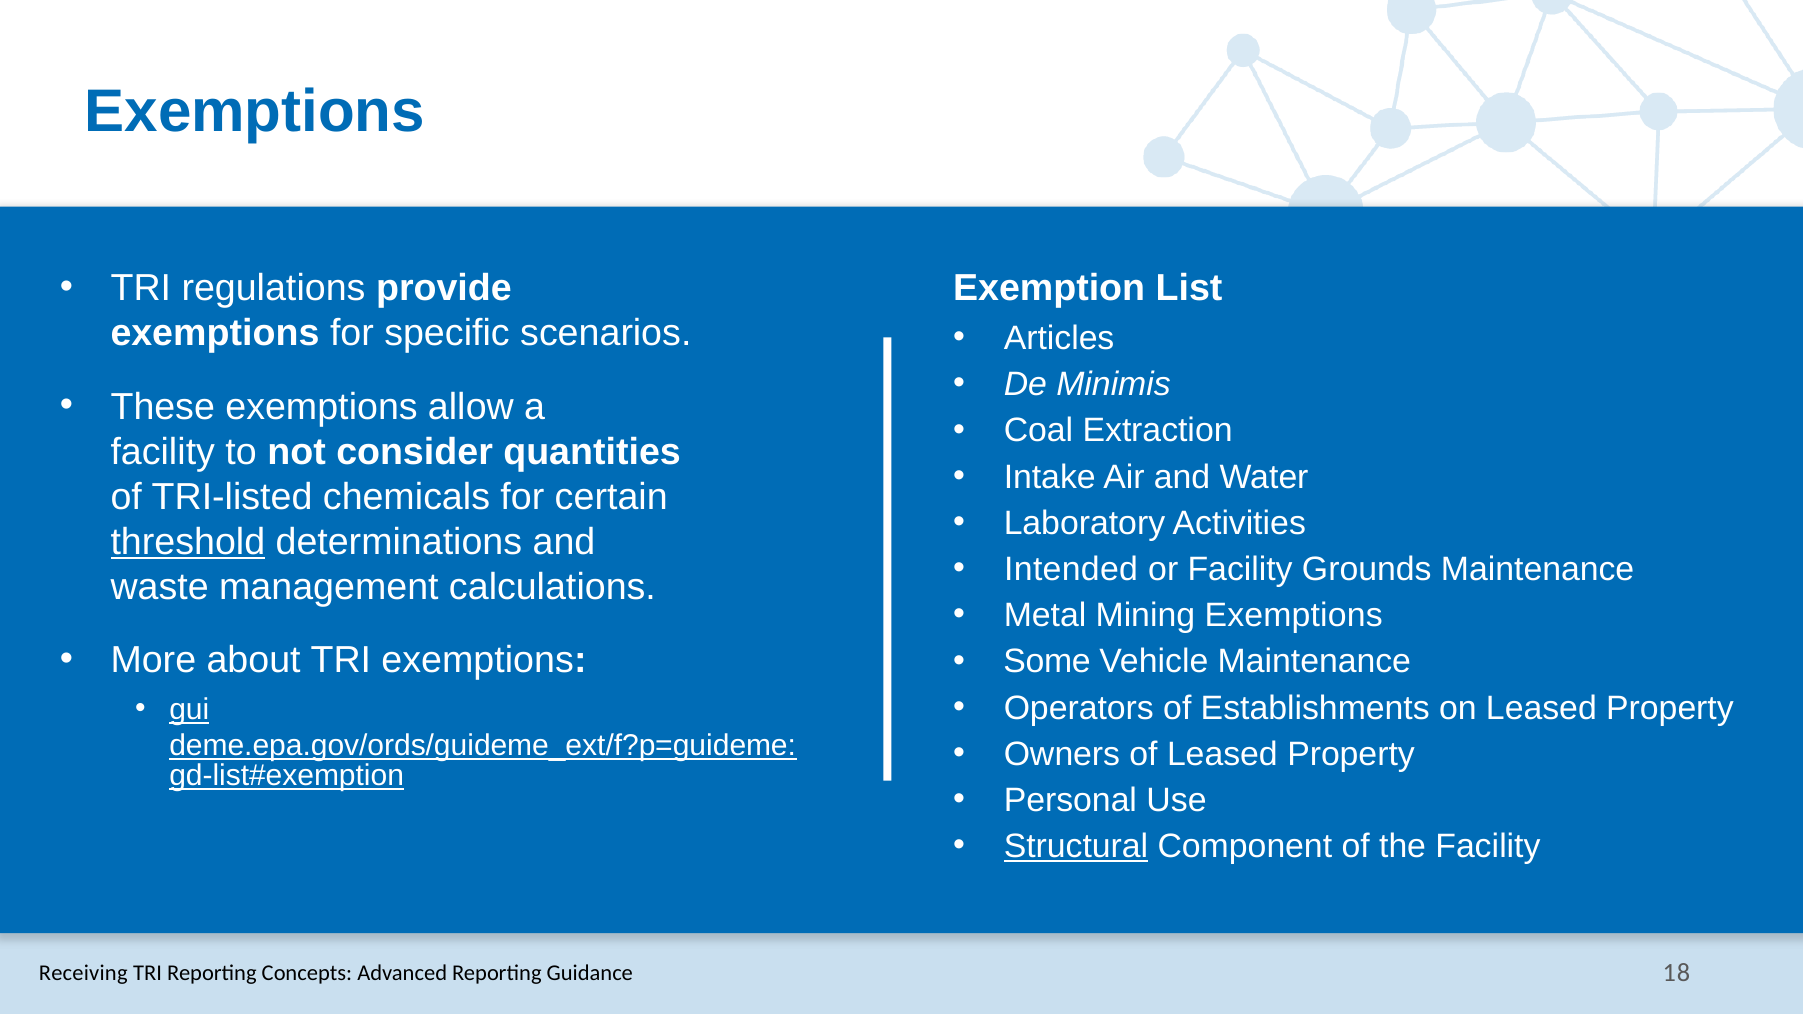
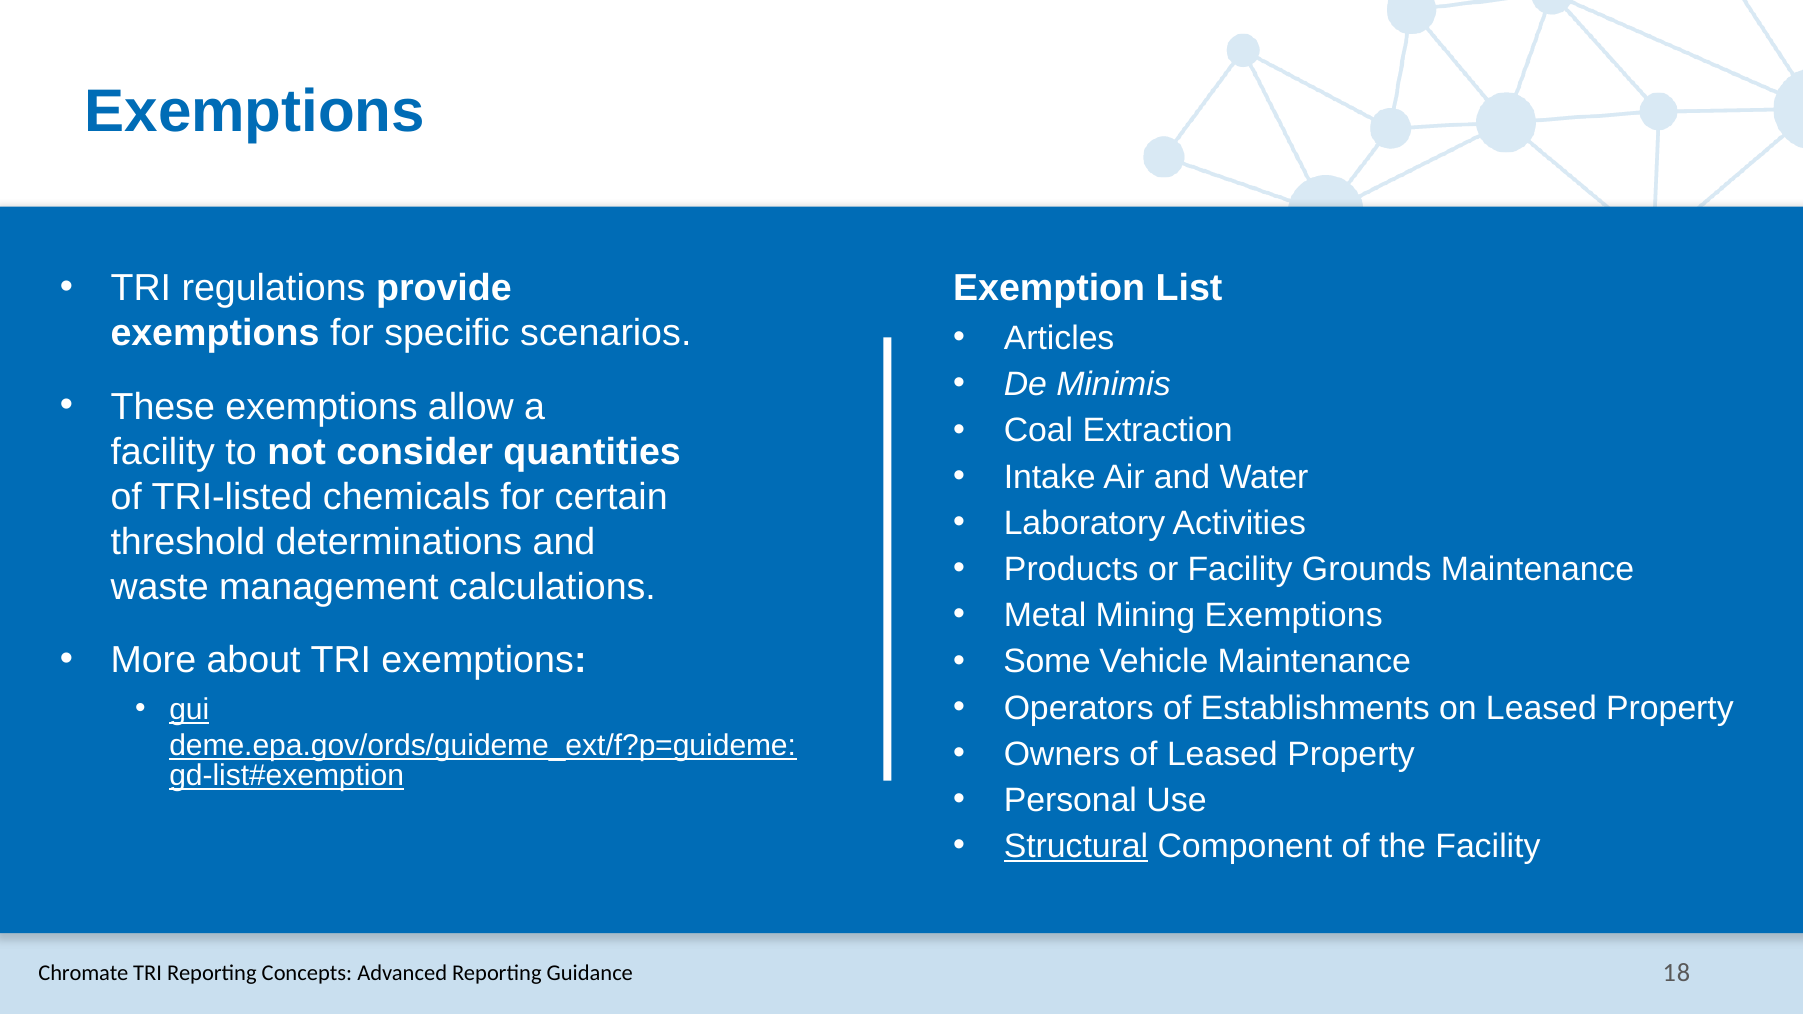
threshold underline: present -> none
Intended: Intended -> Products
Receiving: Receiving -> Chromate
